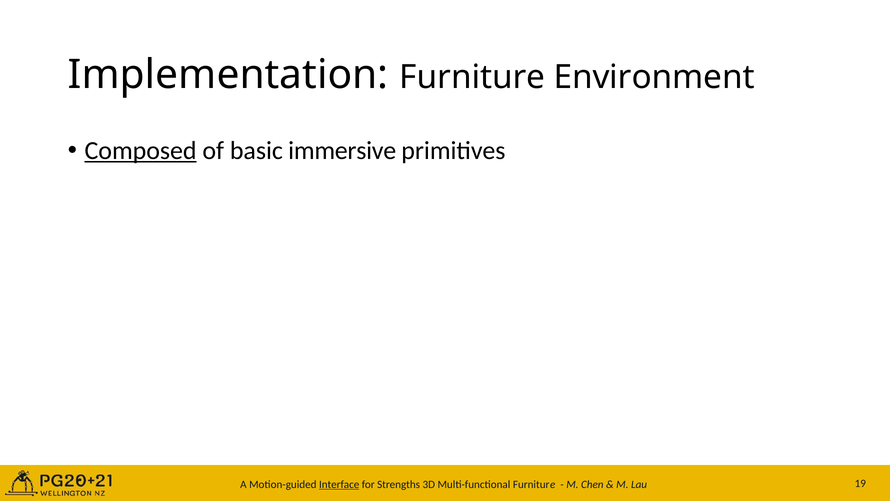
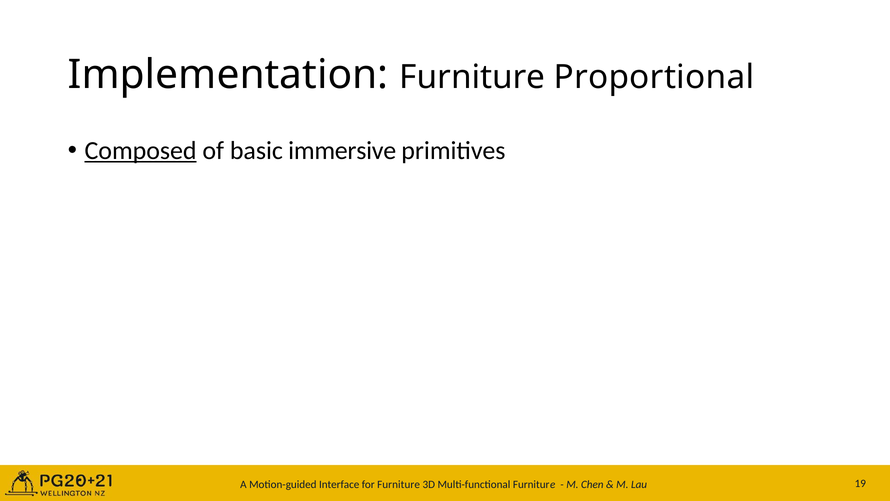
Environment: Environment -> Proportional
Interface underline: present -> none
for Strengths: Strengths -> Furniture
